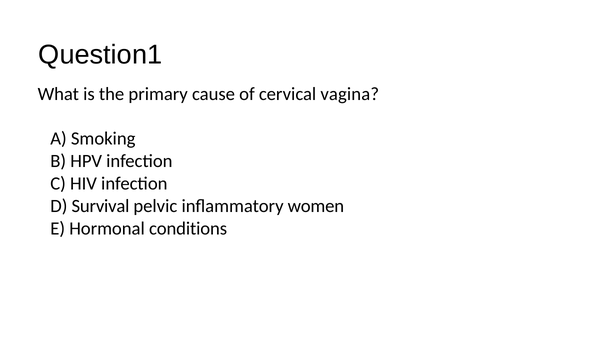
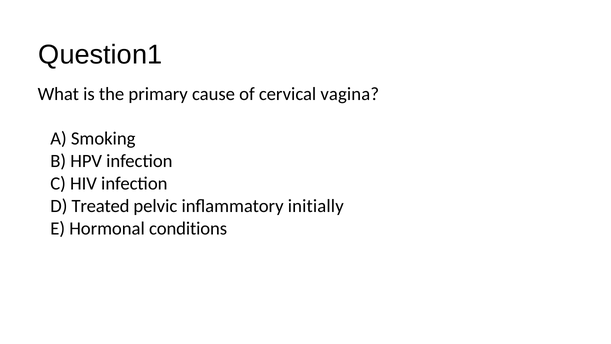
Survival: Survival -> Treated
women: women -> initially
